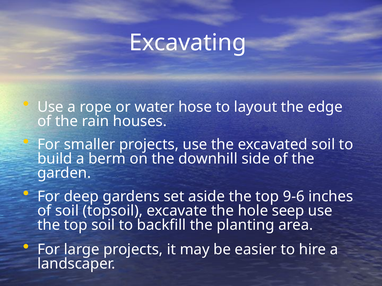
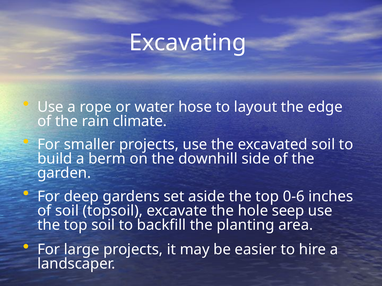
houses: houses -> climate
9-6: 9-6 -> 0-6
